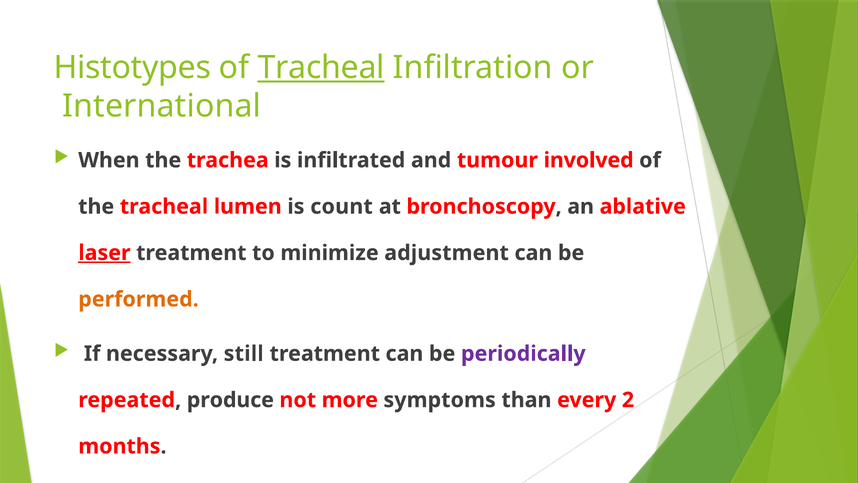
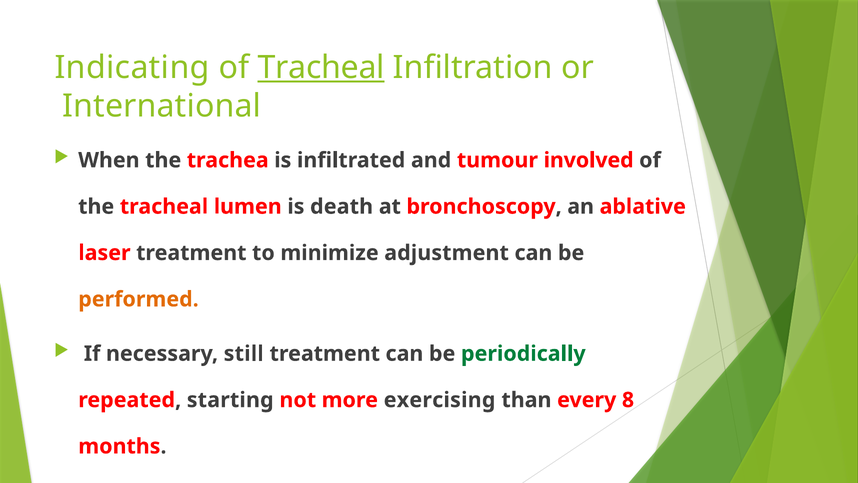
Histotypes: Histotypes -> Indicating
count: count -> death
laser underline: present -> none
periodically colour: purple -> green
produce: produce -> starting
symptoms: symptoms -> exercising
2: 2 -> 8
